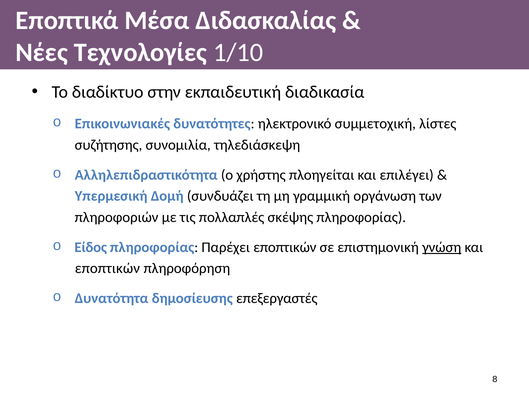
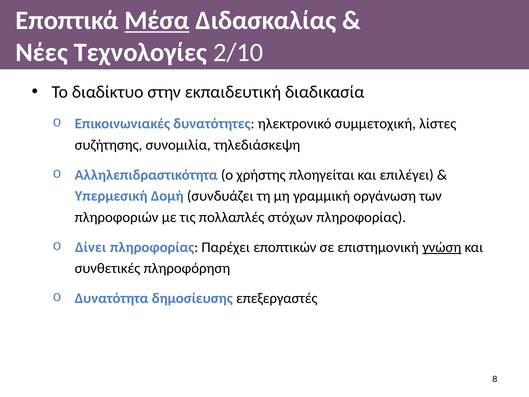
Μέσα underline: none -> present
1/10: 1/10 -> 2/10
σκέψης: σκέψης -> στόχων
Είδος: Είδος -> Δίνει
εποπτικών at (107, 268): εποπτικών -> συνθετικές
